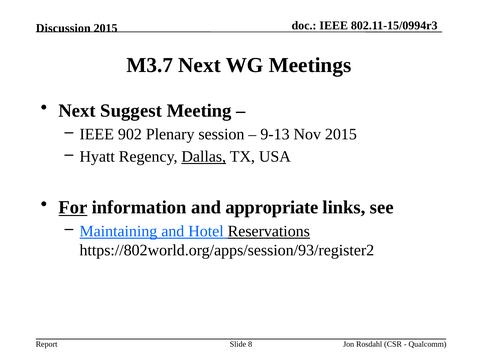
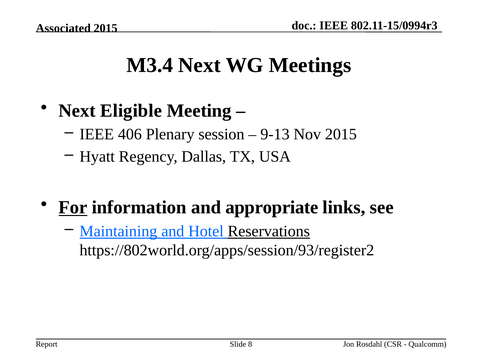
Discussion: Discussion -> Associated
M3.7: M3.7 -> M3.4
Suggest: Suggest -> Eligible
902: 902 -> 406
Dallas underline: present -> none
